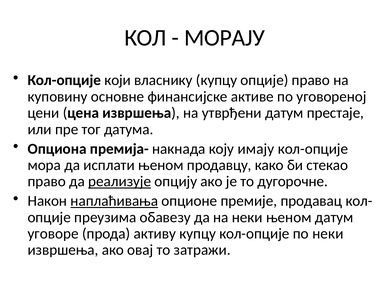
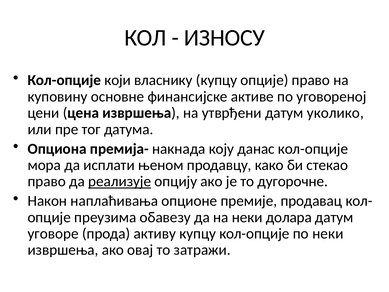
МОРАЈУ: МОРАЈУ -> ИЗНОСУ
престаје: престаје -> уколико
имају: имају -> данас
наплаћивања underline: present -> none
неки њеном: њеном -> долара
